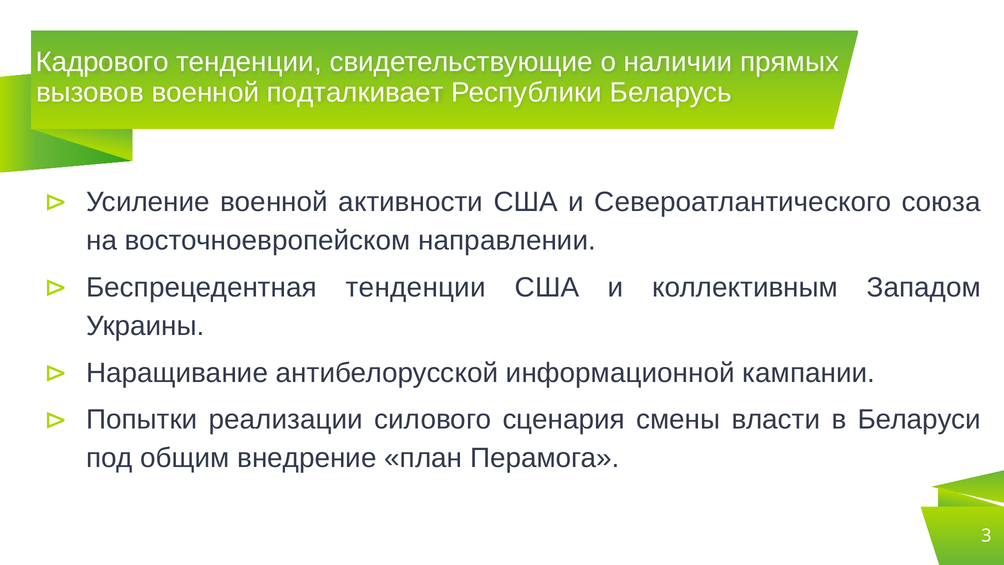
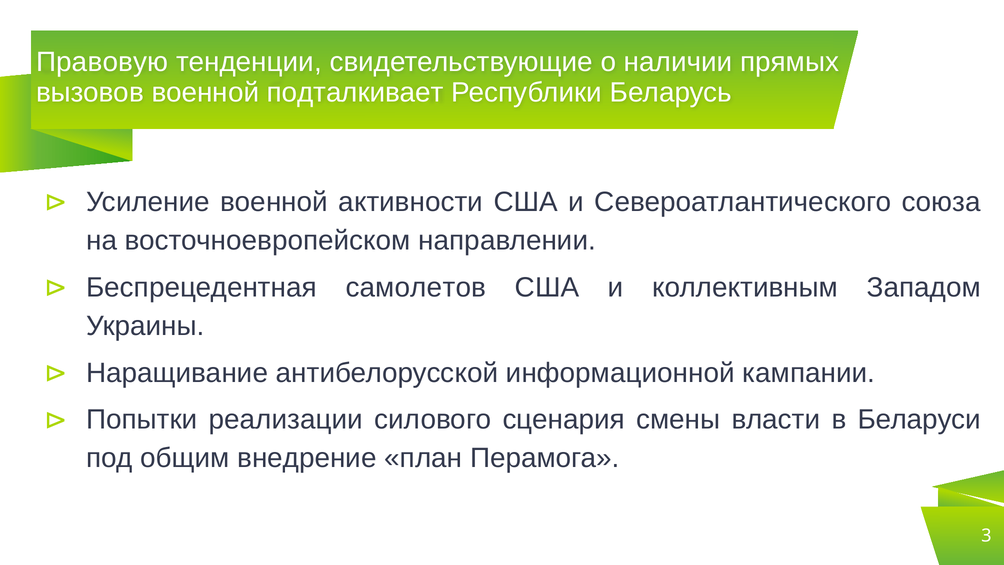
Кадрового: Кадрового -> Правовую
Беспрецедентная тенденции: тенденции -> самолетов
